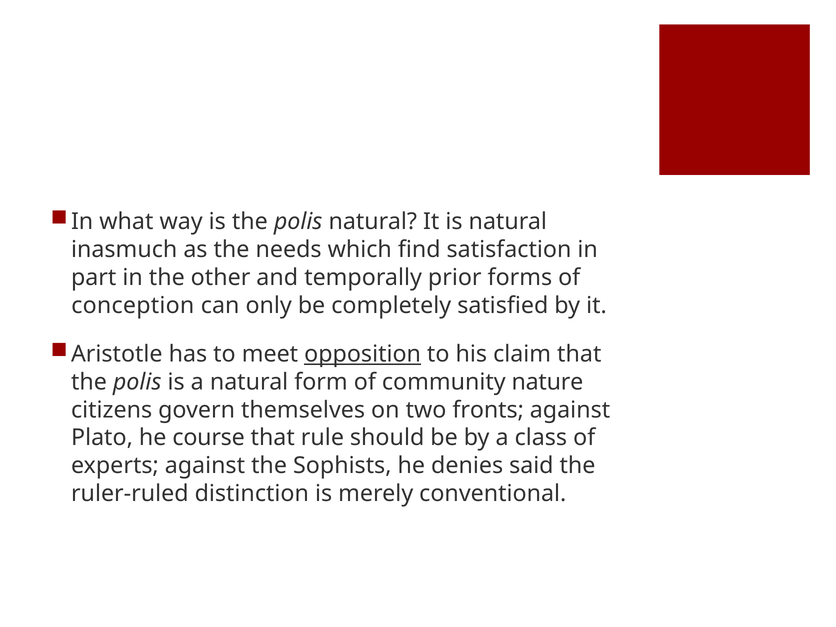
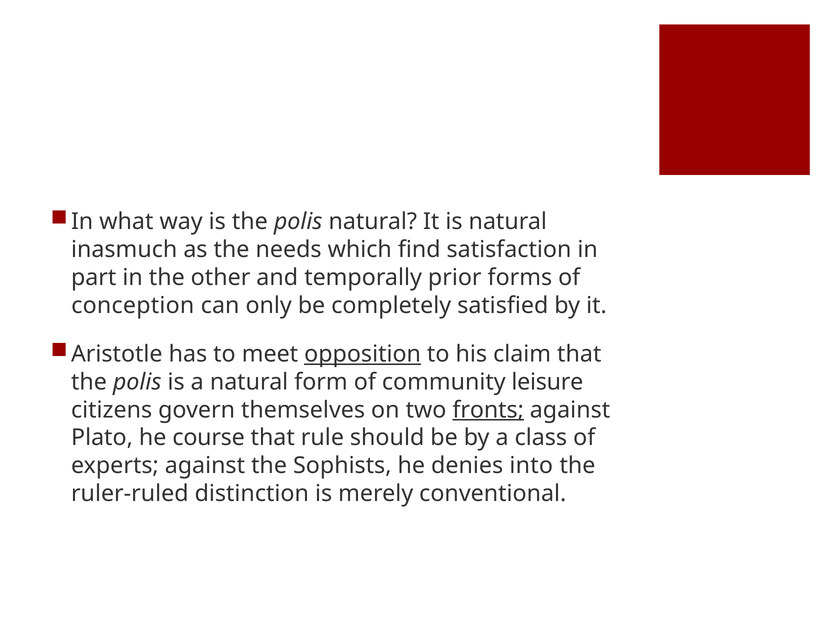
nature: nature -> leisure
fronts underline: none -> present
said: said -> into
